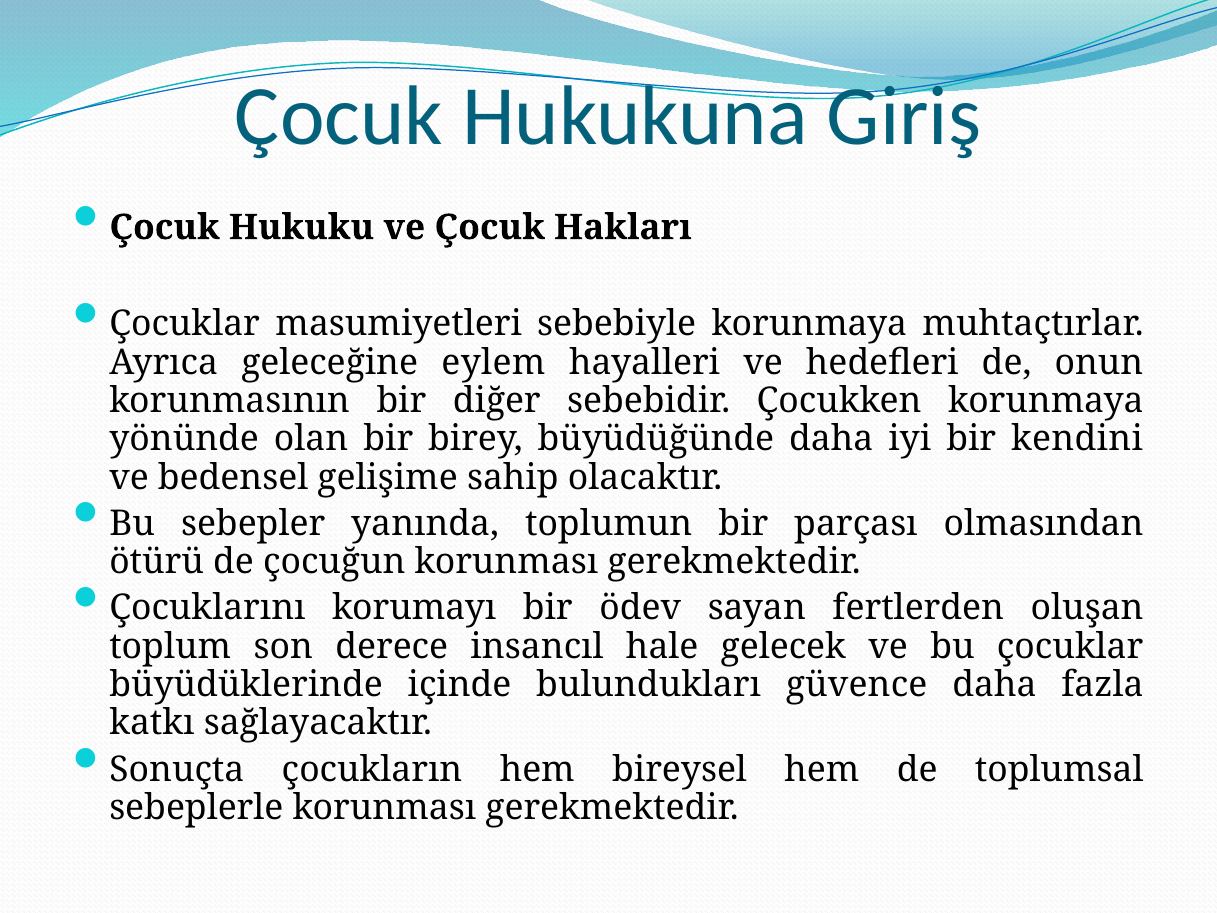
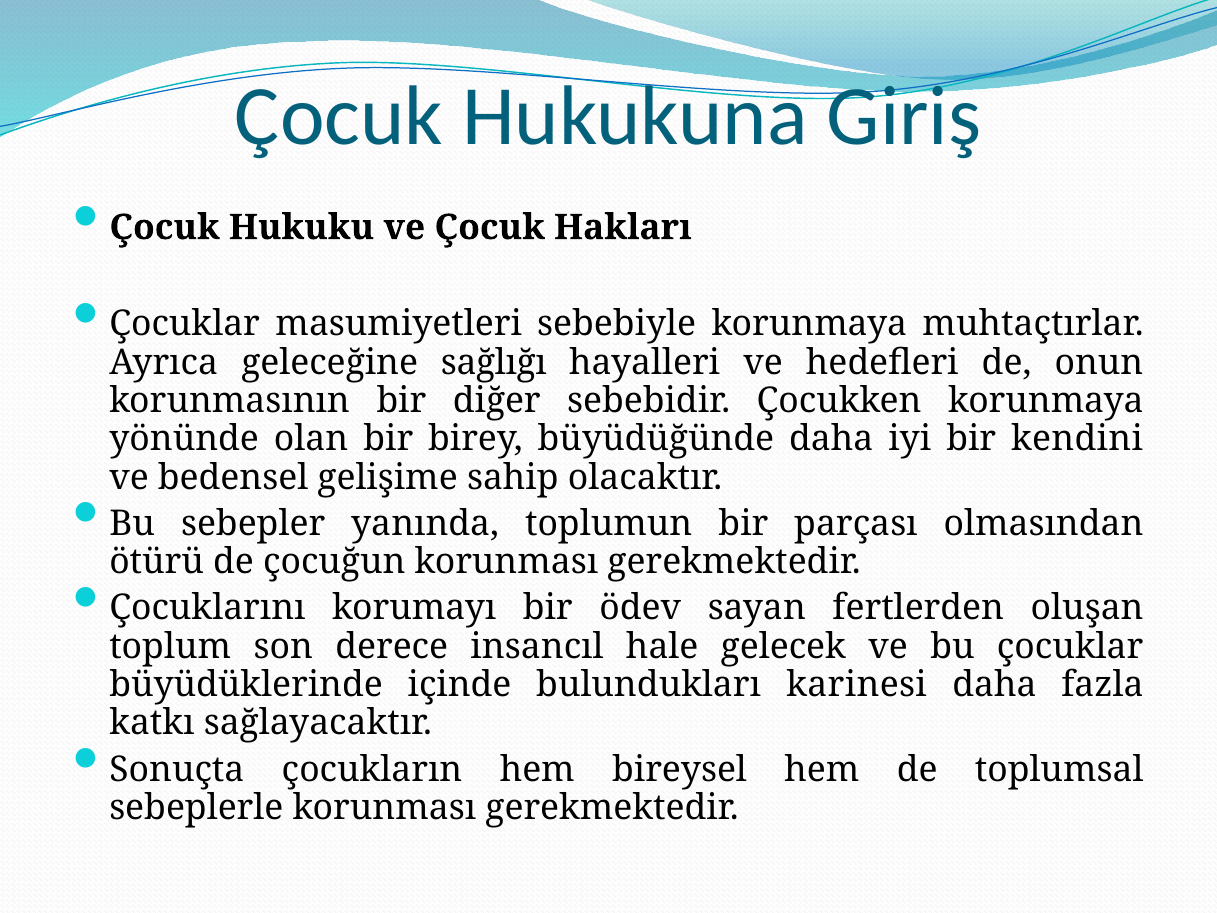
eylem: eylem -> sağlığı
güvence: güvence -> karinesi
